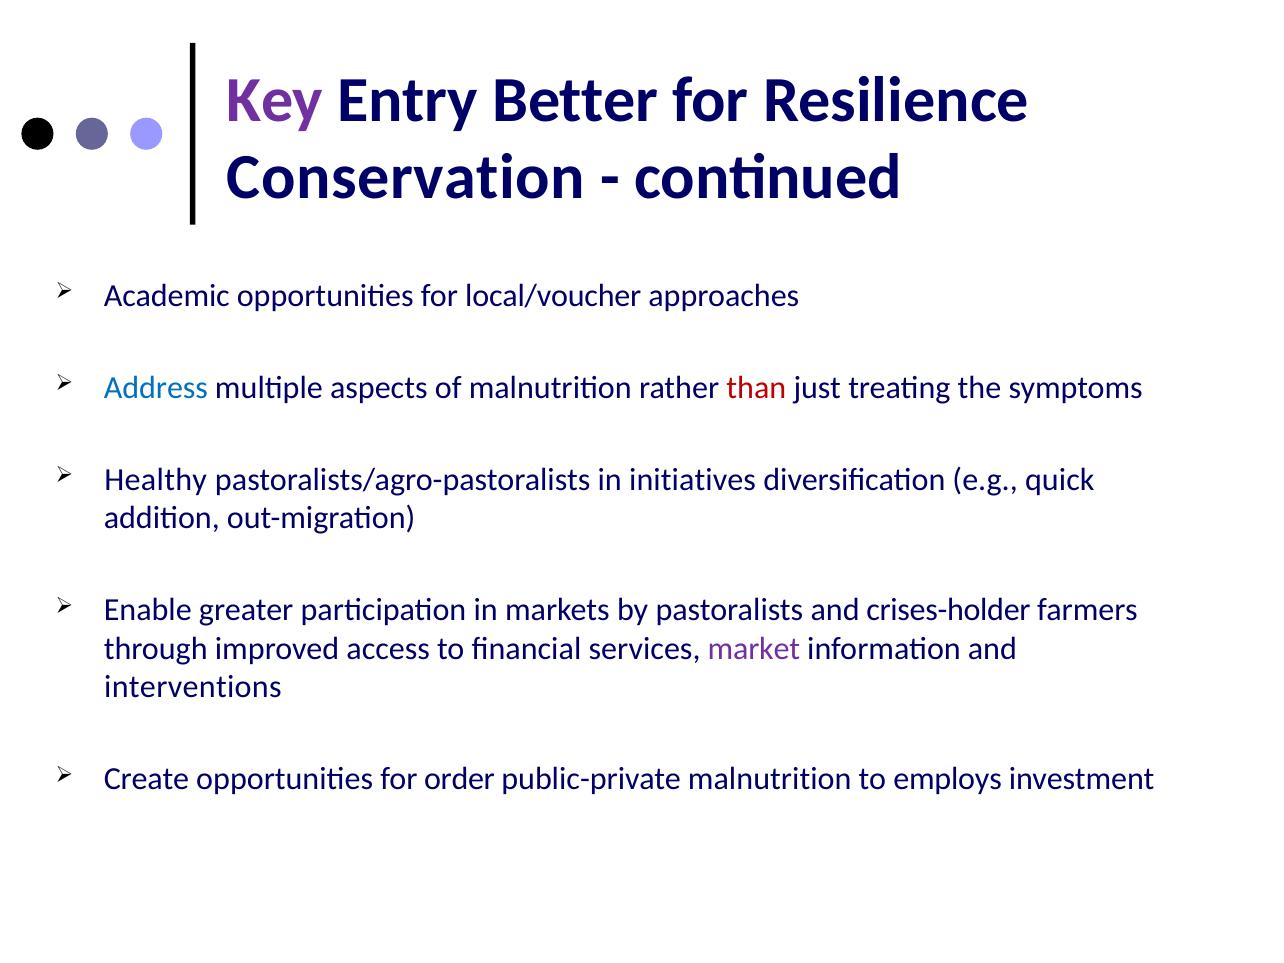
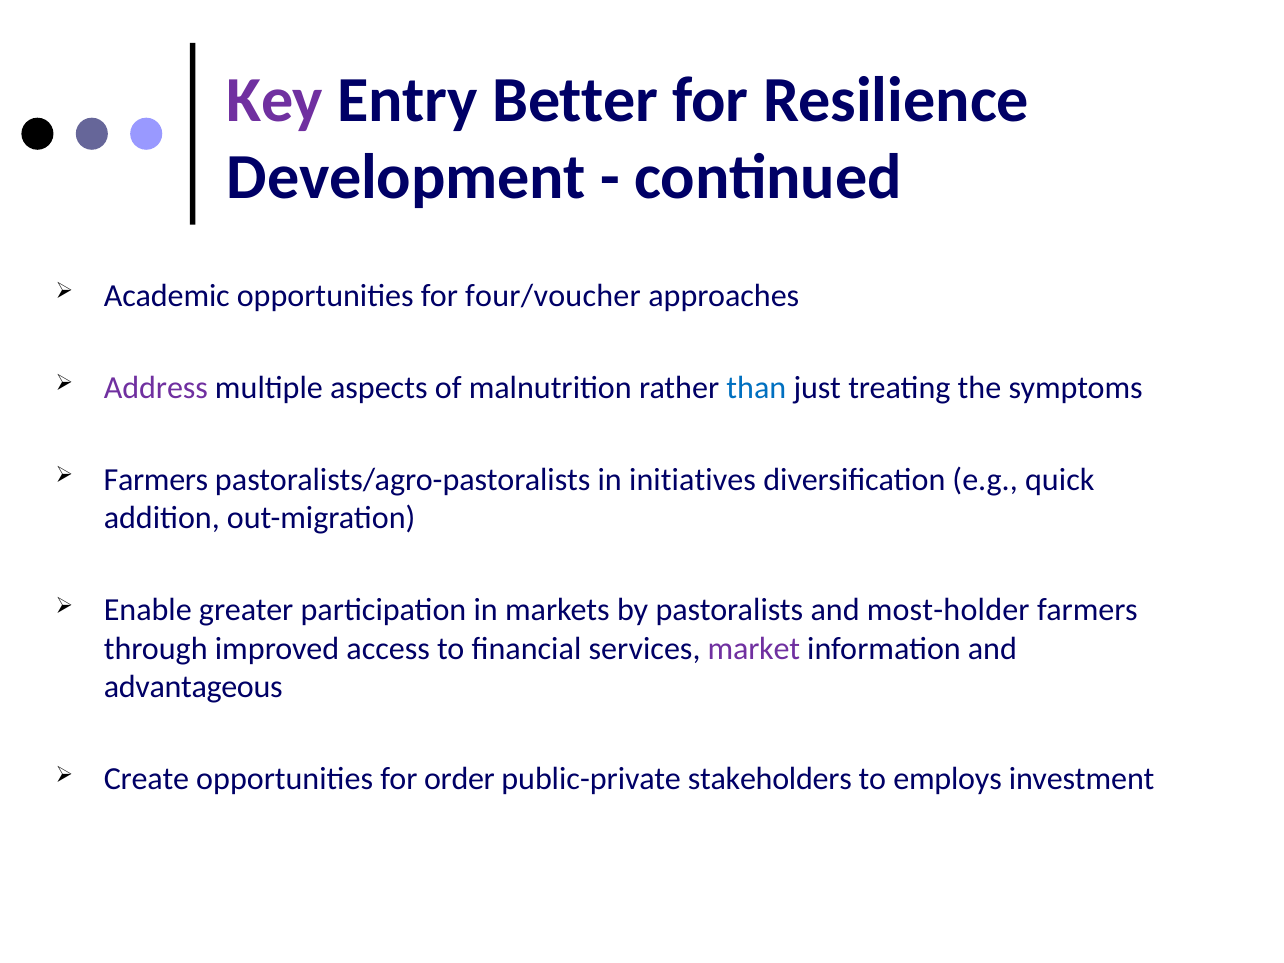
Conservation: Conservation -> Development
local/voucher: local/voucher -> four/voucher
Address colour: blue -> purple
than colour: red -> blue
Healthy at (156, 479): Healthy -> Farmers
crises-holder: crises-holder -> most-holder
interventions: interventions -> advantageous
public-private malnutrition: malnutrition -> stakeholders
